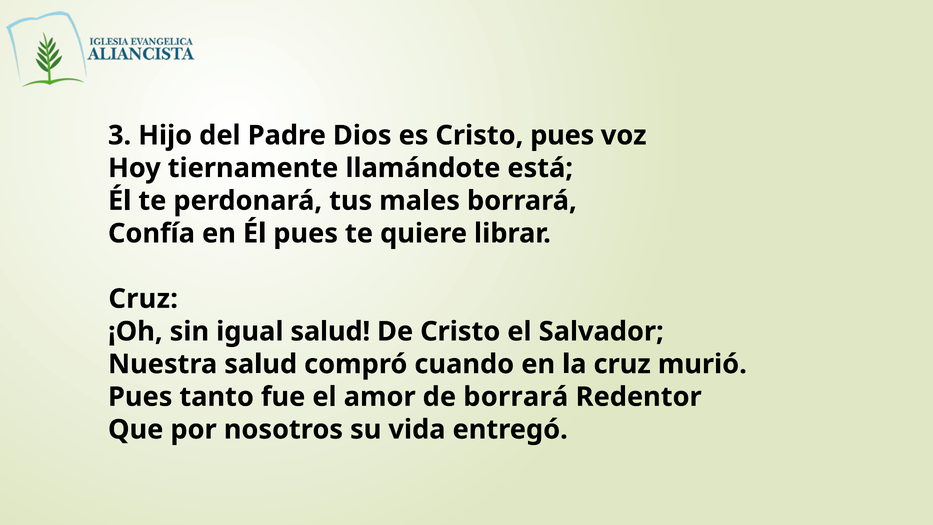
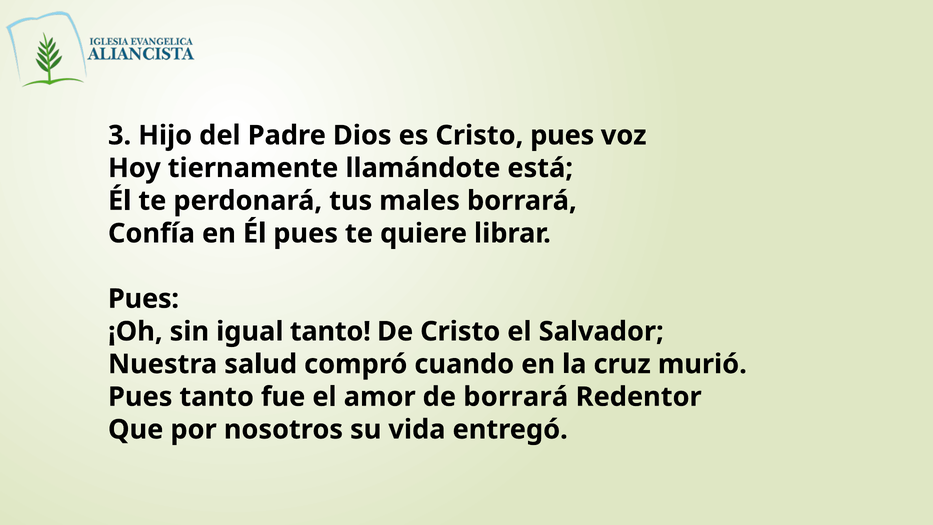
Cruz at (143, 299): Cruz -> Pues
igual salud: salud -> tanto
